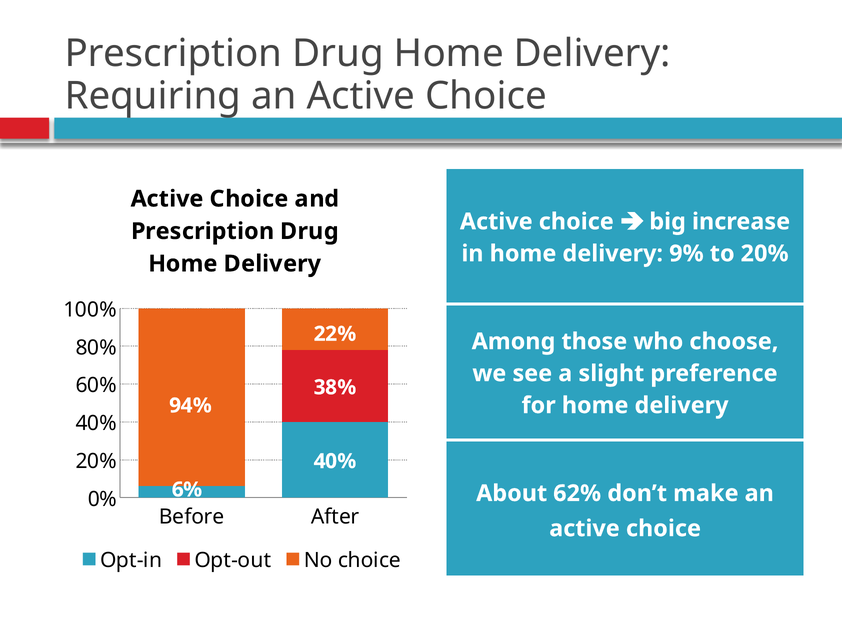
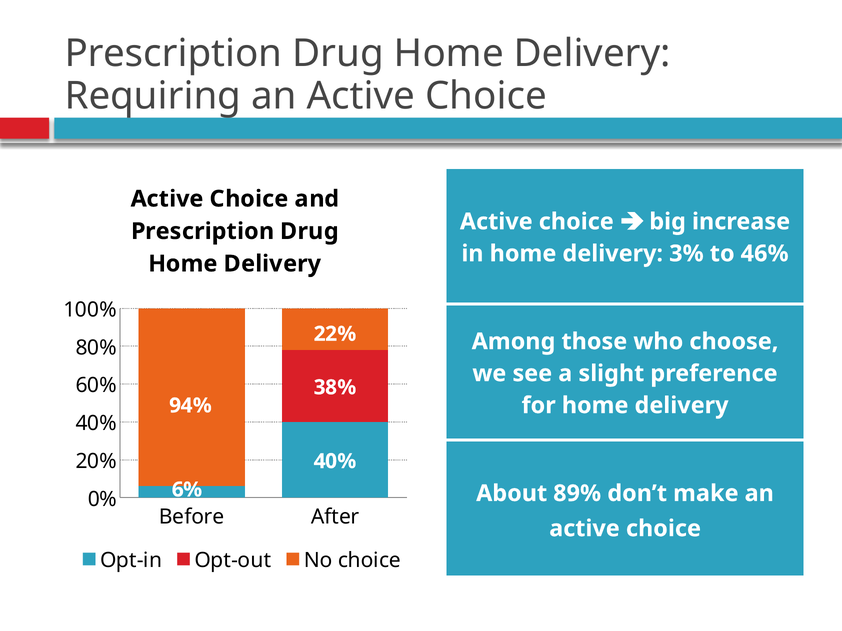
9%: 9% -> 3%
to 20%: 20% -> 46%
62%: 62% -> 89%
